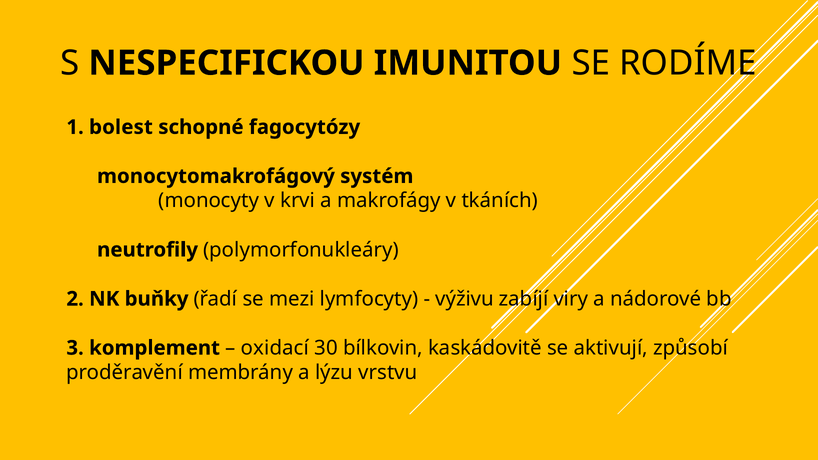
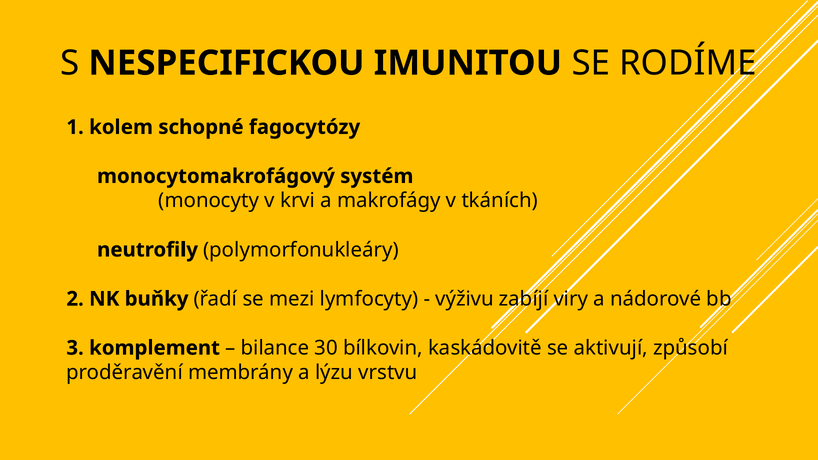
bolest: bolest -> kolem
oxidací: oxidací -> bilance
